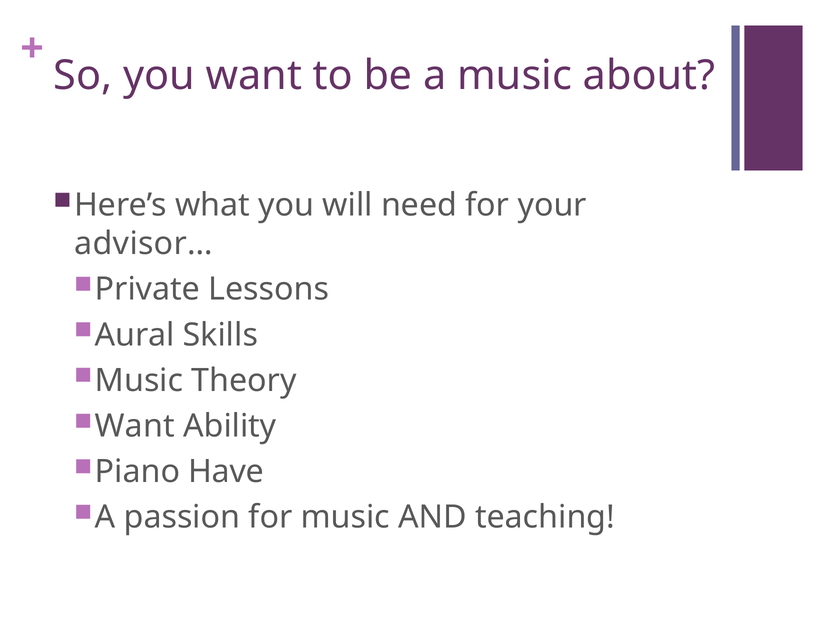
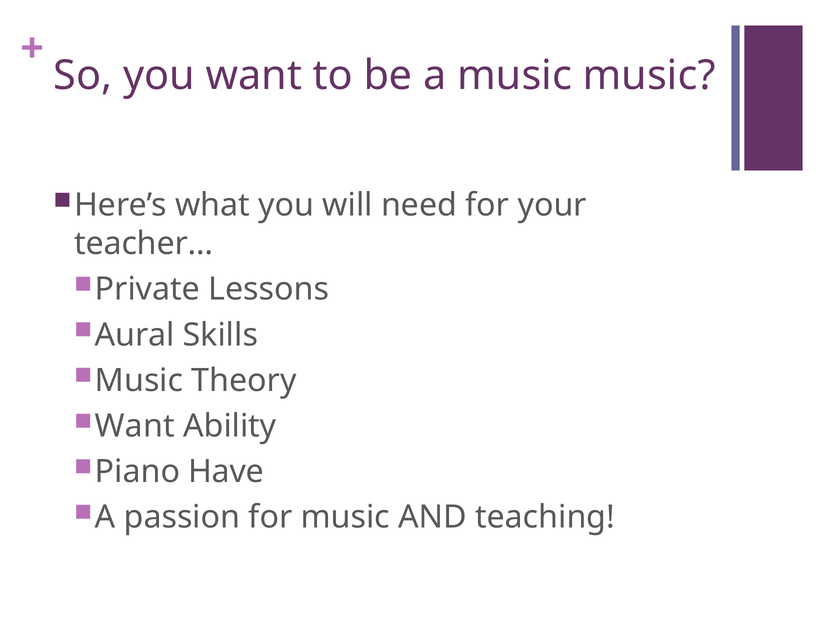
music about: about -> music
advisor…: advisor… -> teacher…
